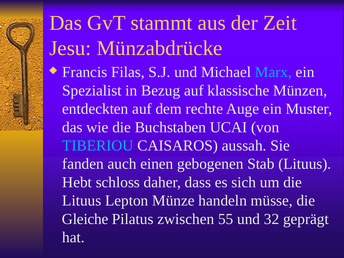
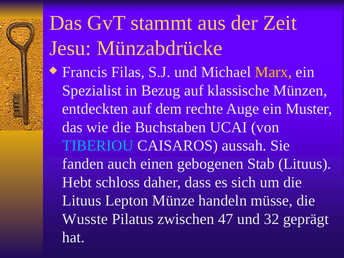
Marx colour: light blue -> yellow
Gleiche: Gleiche -> Wusste
55: 55 -> 47
